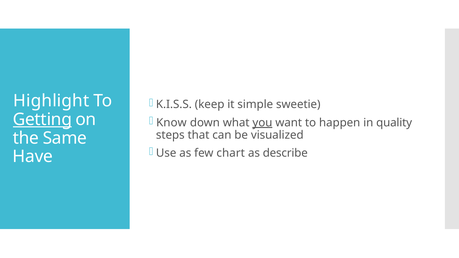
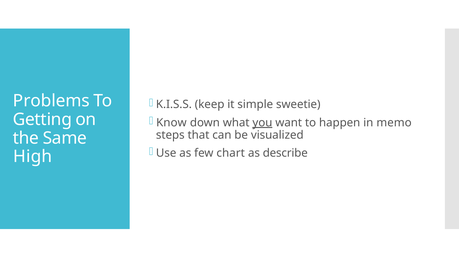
Highlight: Highlight -> Problems
Getting underline: present -> none
quality: quality -> memo
Have: Have -> High
